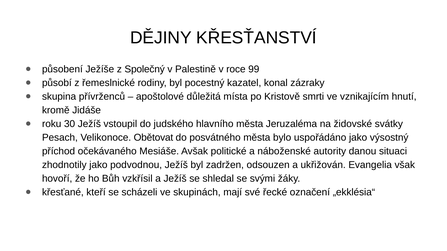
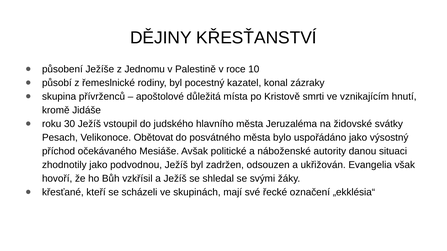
Společný: Společný -> Jednomu
99: 99 -> 10
